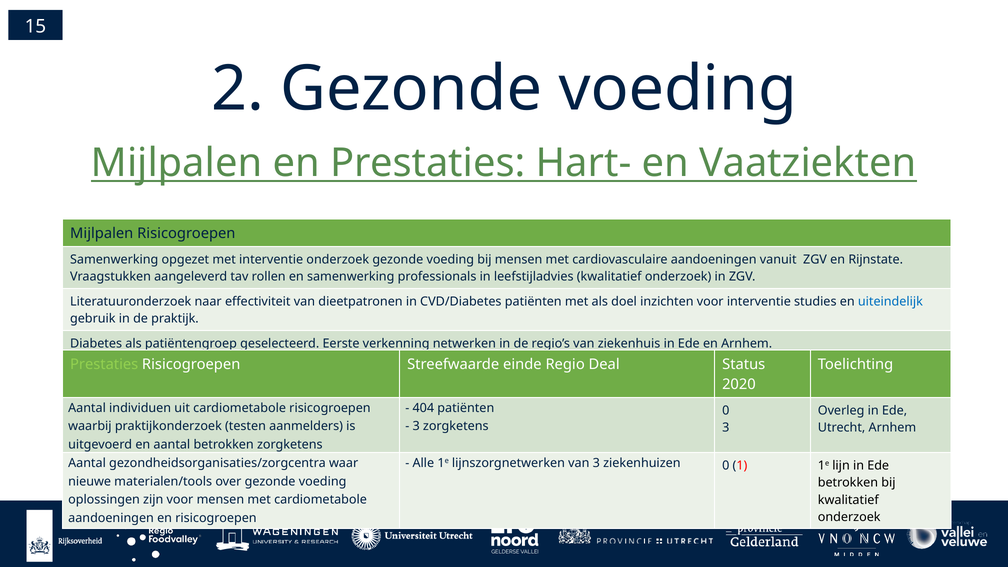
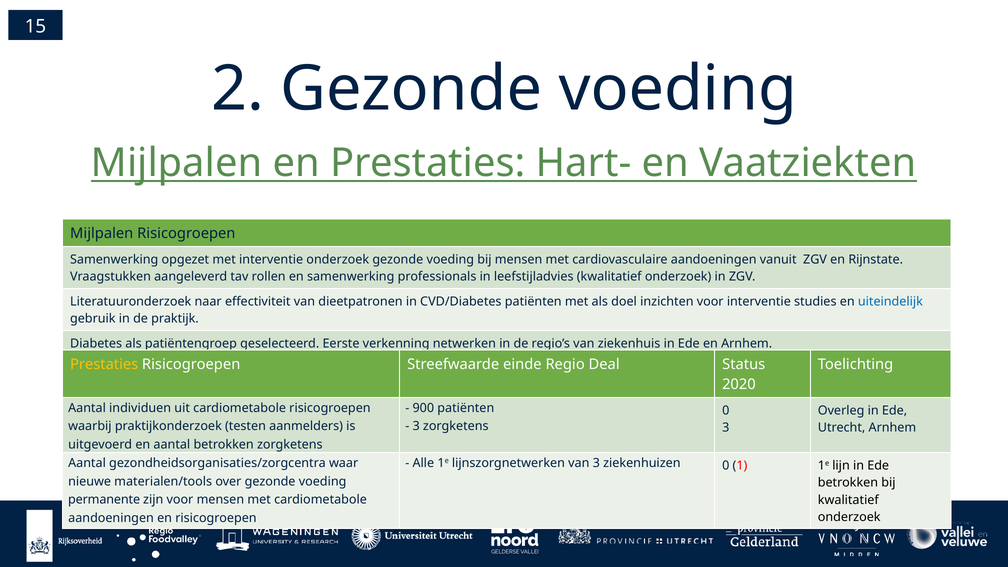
Prestaties at (104, 364) colour: light green -> yellow
404: 404 -> 900
oplossingen: oplossingen -> permanente
